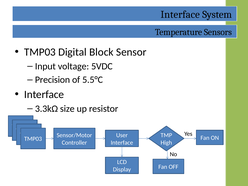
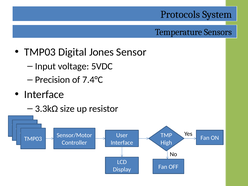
Interface at (180, 14): Interface -> Protocols
Block: Block -> Jones
5.5°C: 5.5°C -> 7.4°C
